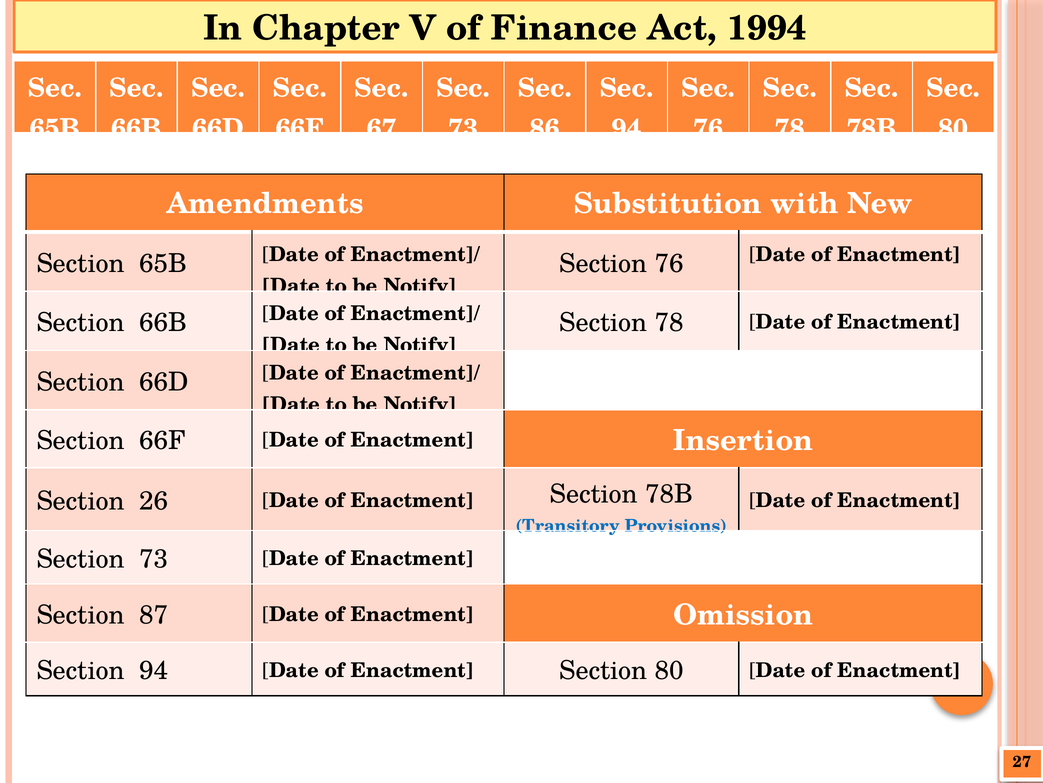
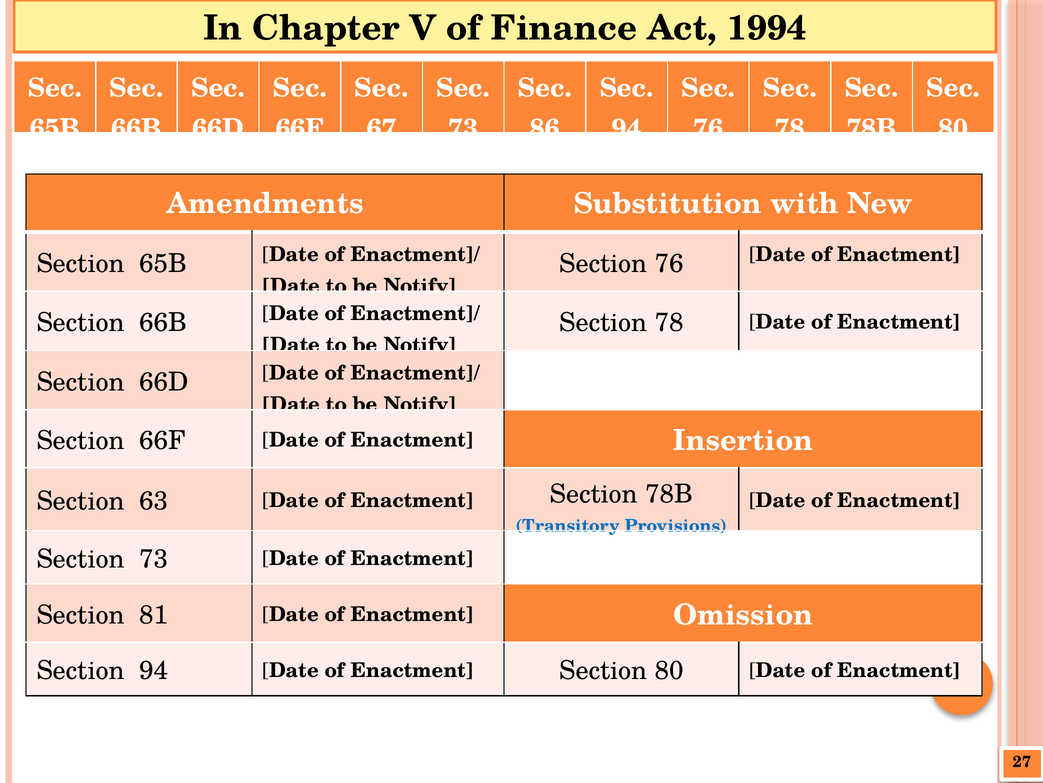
26: 26 -> 63
87: 87 -> 81
